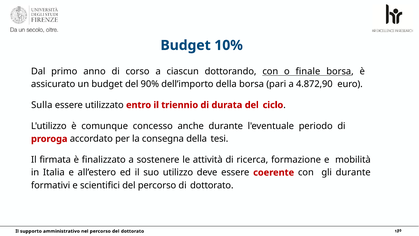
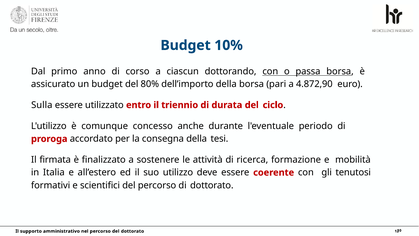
finale: finale -> passa
90%: 90% -> 80%
gli durante: durante -> tenutosi
